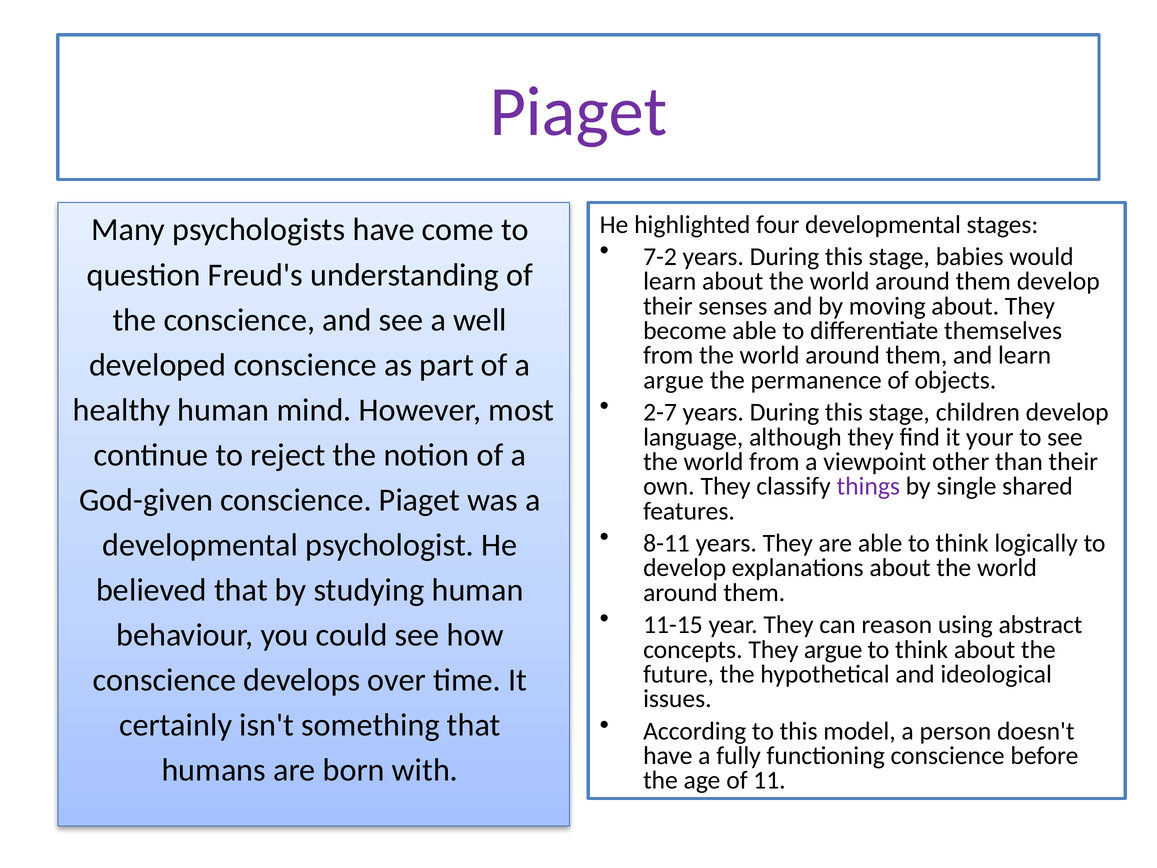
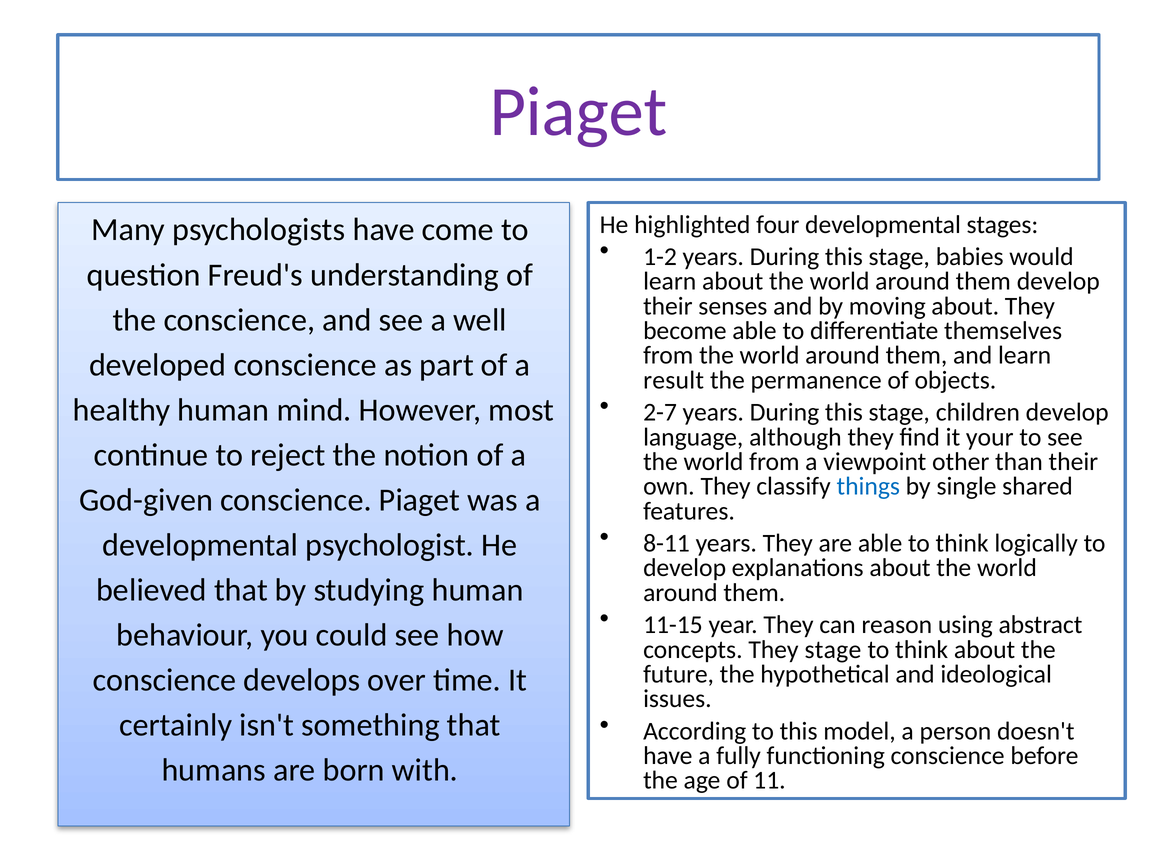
7-2: 7-2 -> 1-2
argue at (674, 380): argue -> result
things colour: purple -> blue
They argue: argue -> stage
